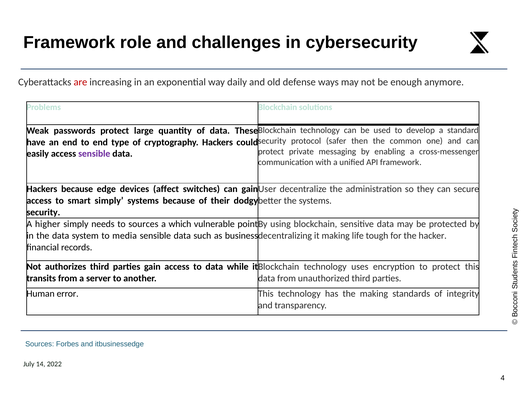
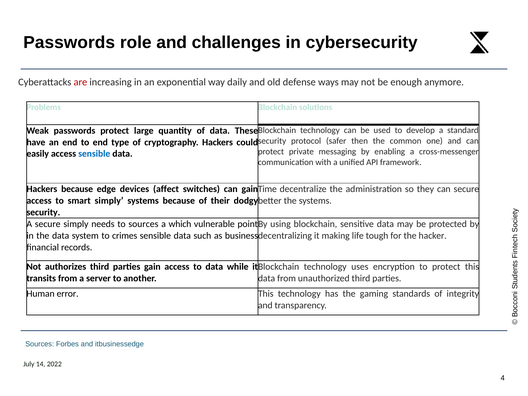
Framework at (69, 42): Framework -> Passwords
sensible at (94, 154) colour: purple -> blue
User: User -> Time
A higher: higher -> secure
media: media -> crimes
the making: making -> gaming
